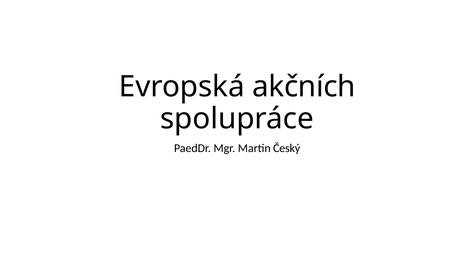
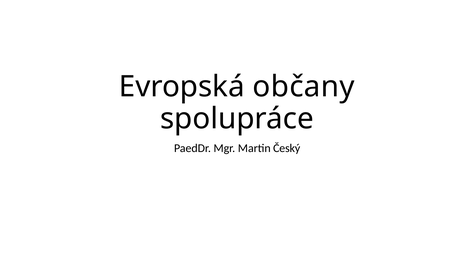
akčních: akčních -> občany
